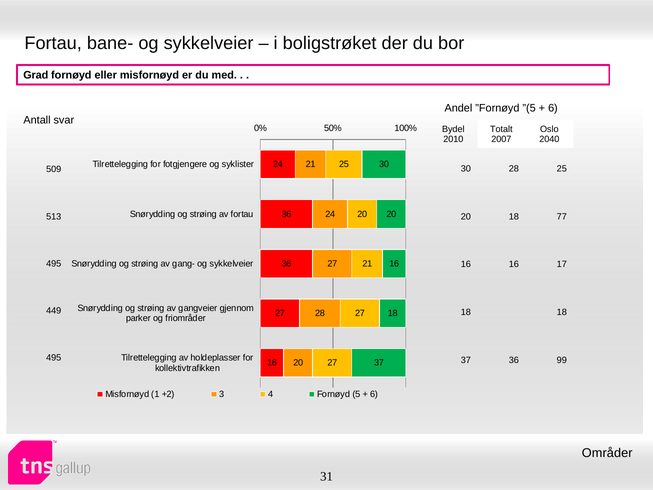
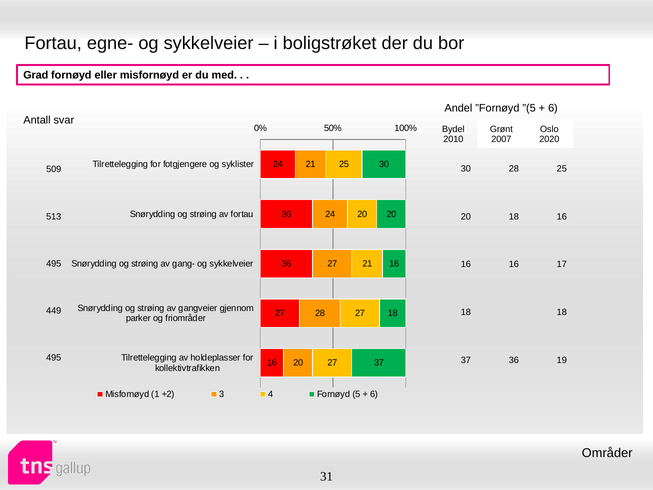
bane-: bane- -> egne-
Totalt: Totalt -> Grønt
2040: 2040 -> 2020
18 77: 77 -> 16
99: 99 -> 19
